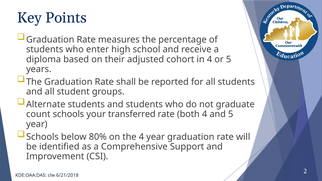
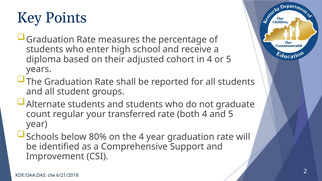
count schools: schools -> regular
